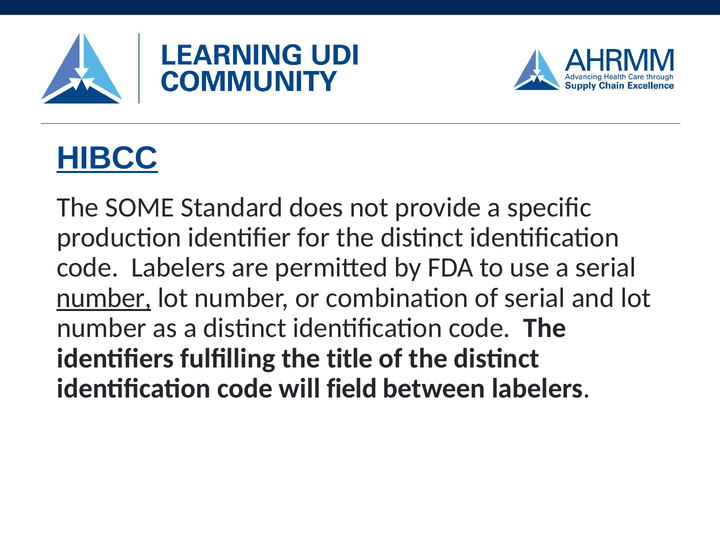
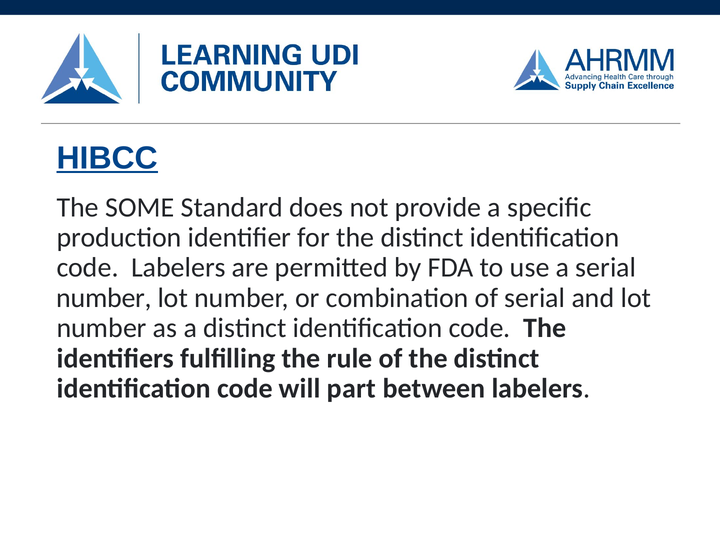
number at (104, 298) underline: present -> none
title: title -> rule
field: field -> part
